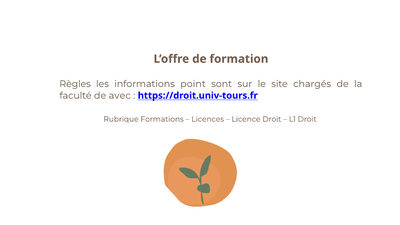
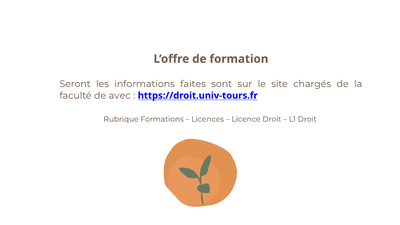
Règles: Règles -> Seront
point: point -> faites
